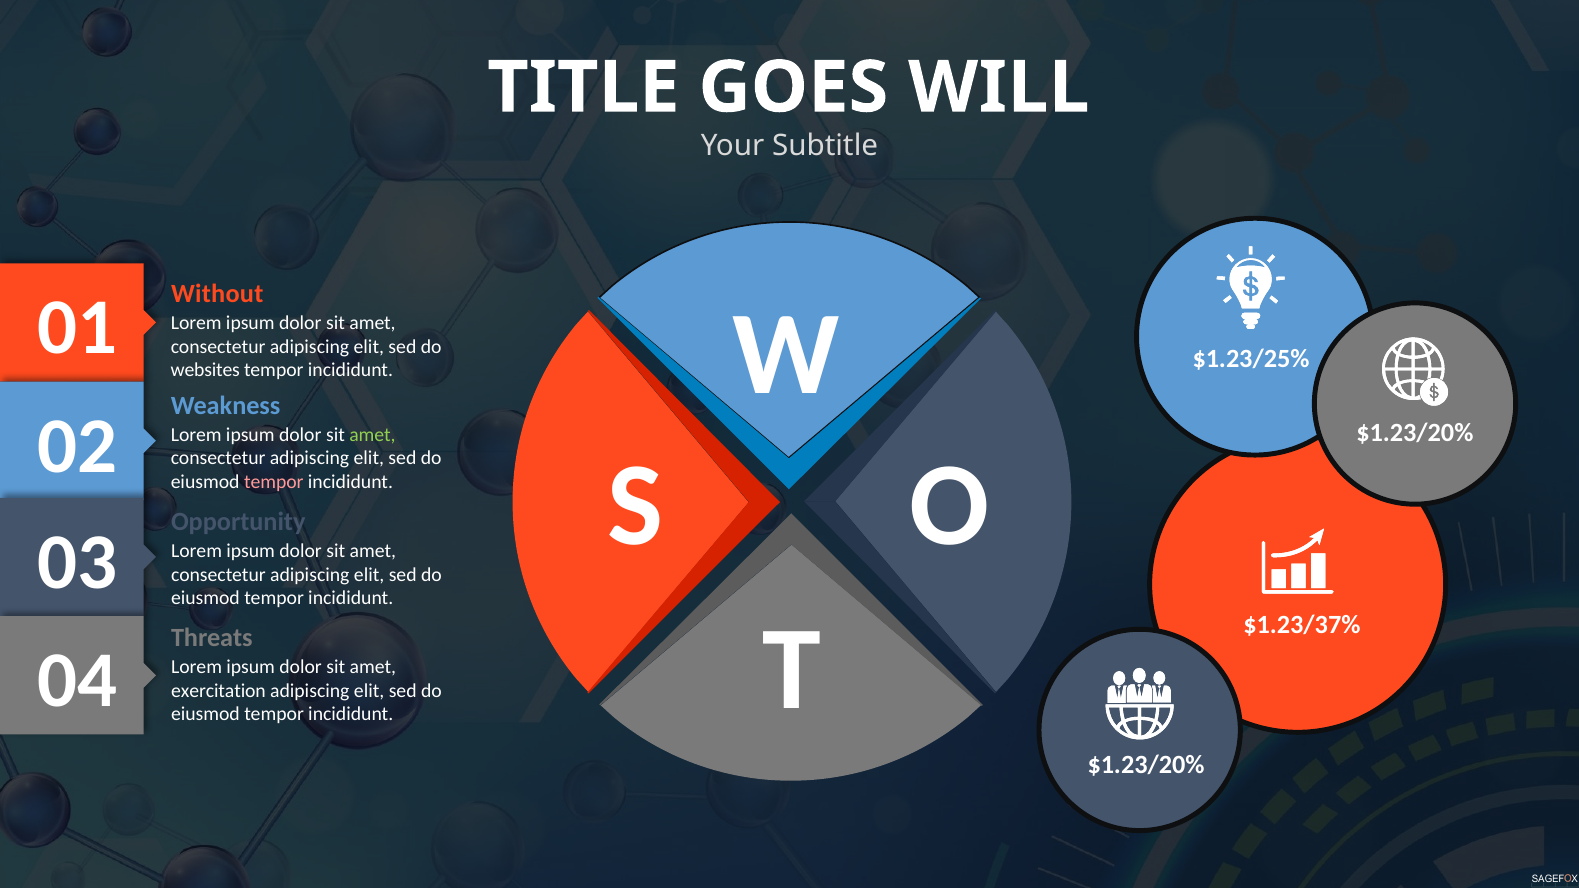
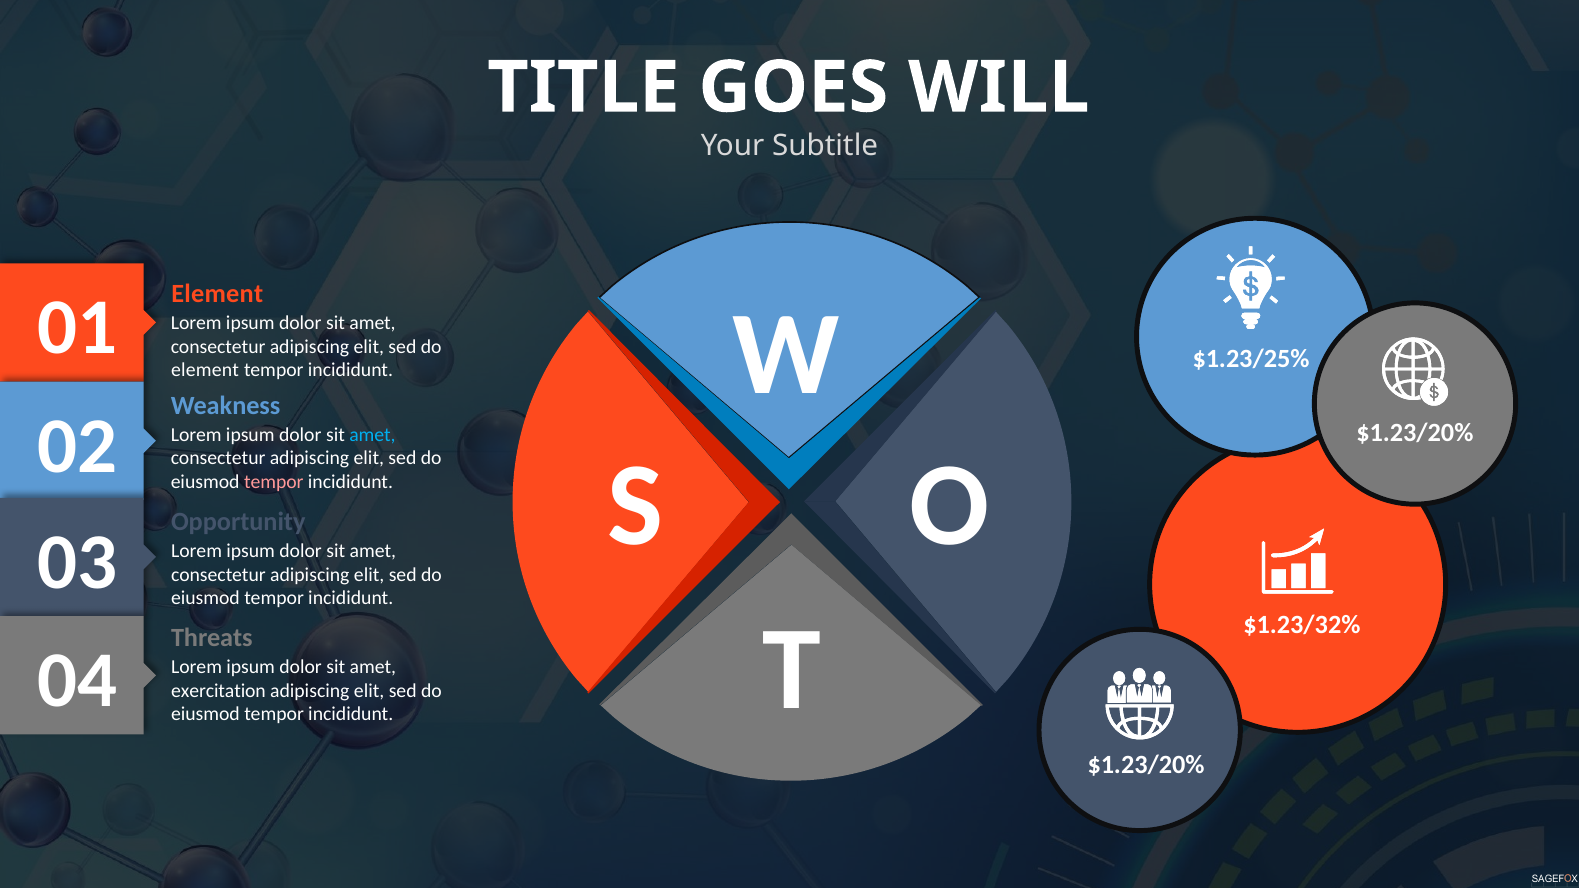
Without at (217, 294): Without -> Element
websites at (205, 370): websites -> element
amet at (372, 435) colour: light green -> light blue
$1.23/37%: $1.23/37% -> $1.23/32%
